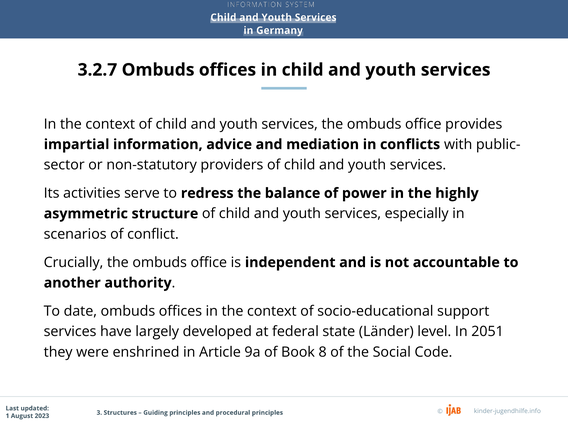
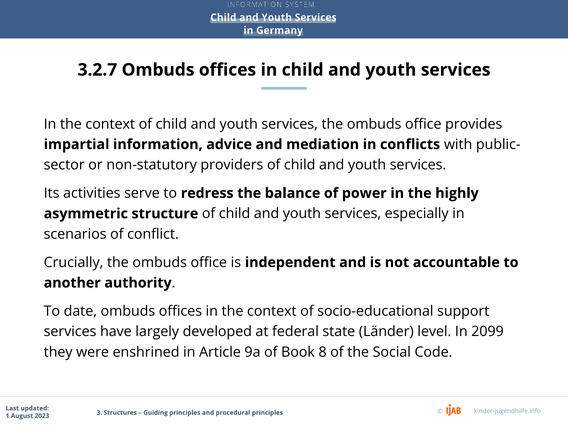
2051: 2051 -> 2099
